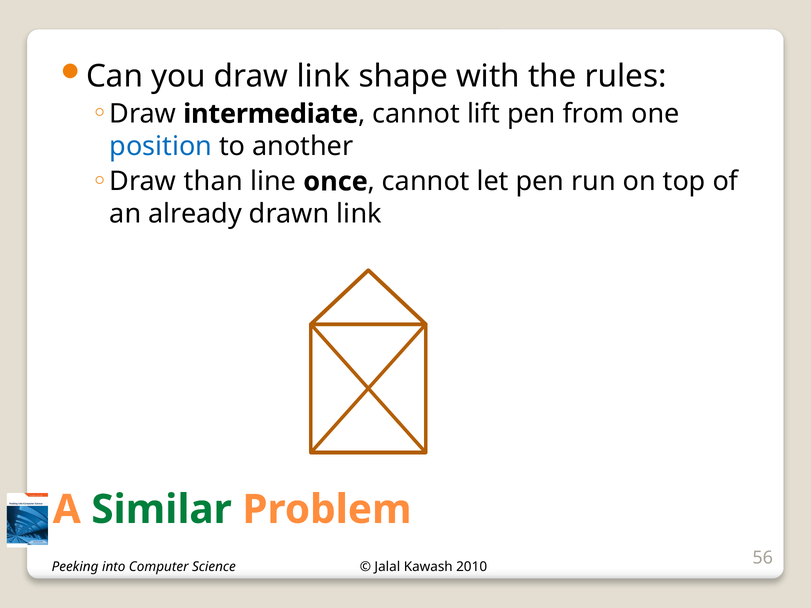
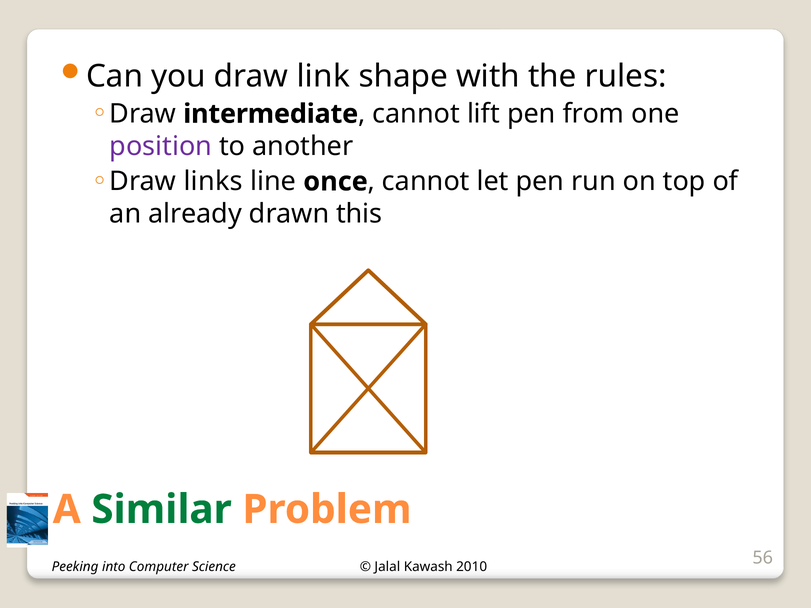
position colour: blue -> purple
than: than -> links
drawn link: link -> this
